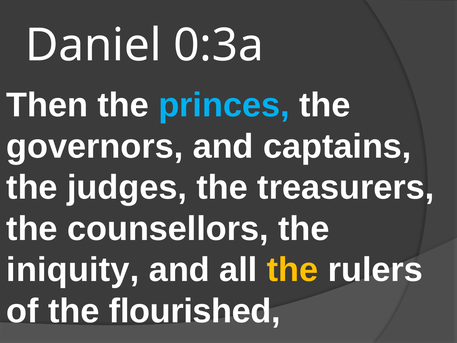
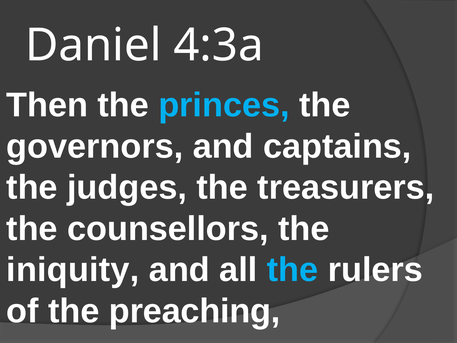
0:3a: 0:3a -> 4:3a
the at (293, 270) colour: yellow -> light blue
flourished: flourished -> preaching
